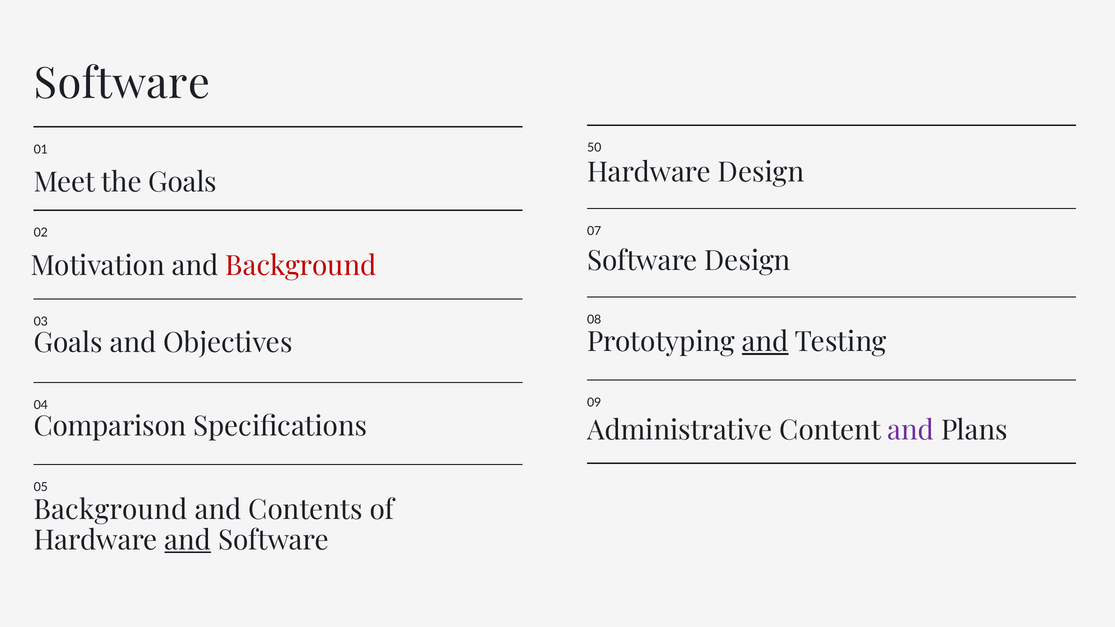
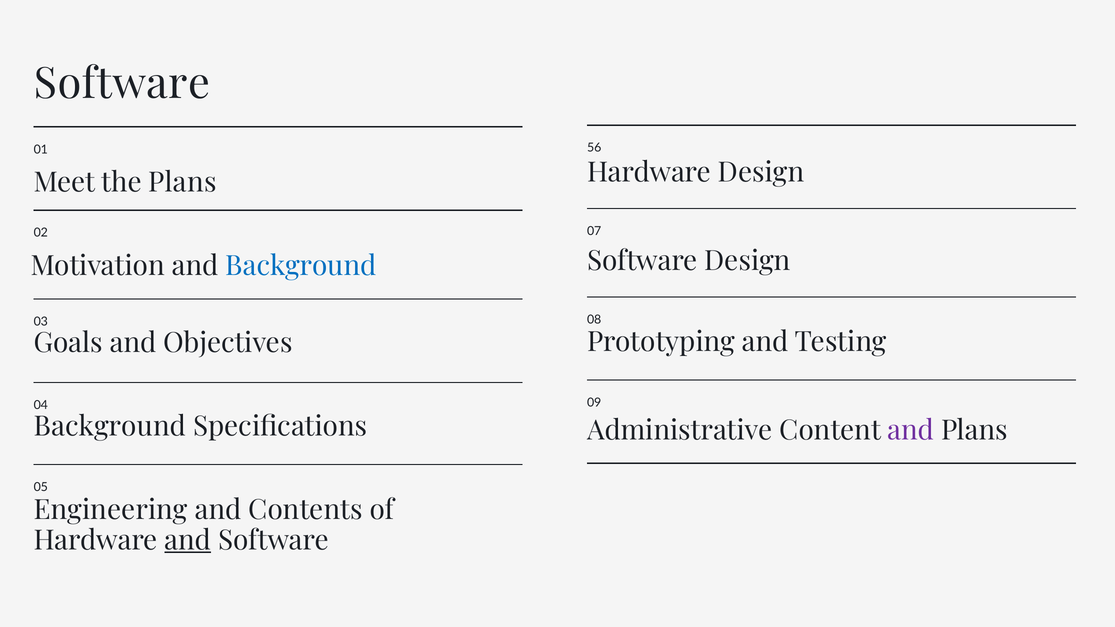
50: 50 -> 56
the Goals: Goals -> Plans
Background at (301, 266) colour: red -> blue
and at (765, 342) underline: present -> none
Comparison at (110, 427): Comparison -> Background
Background at (111, 510): Background -> Engineering
